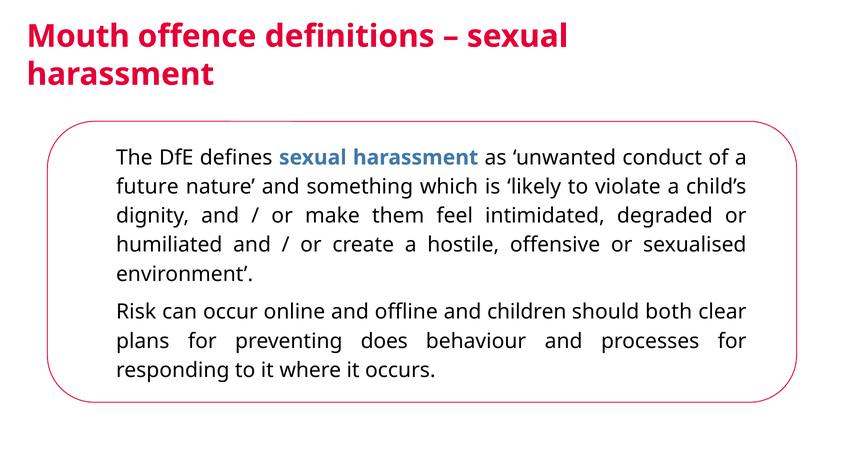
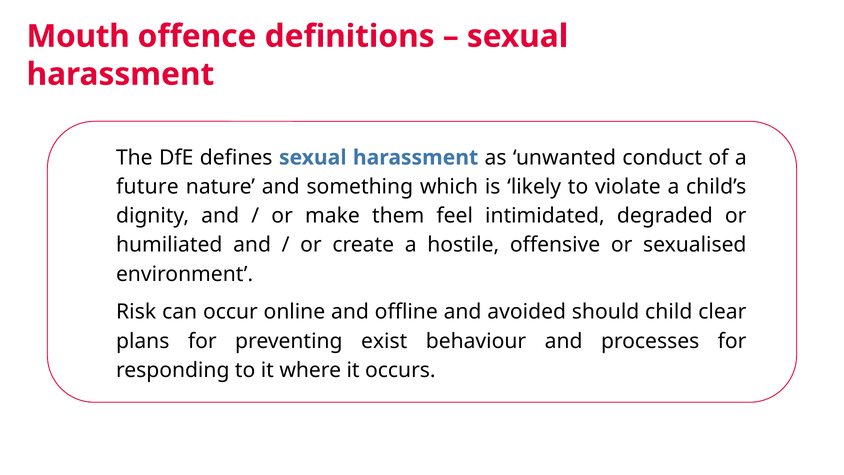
children: children -> avoided
both: both -> child
does: does -> exist
